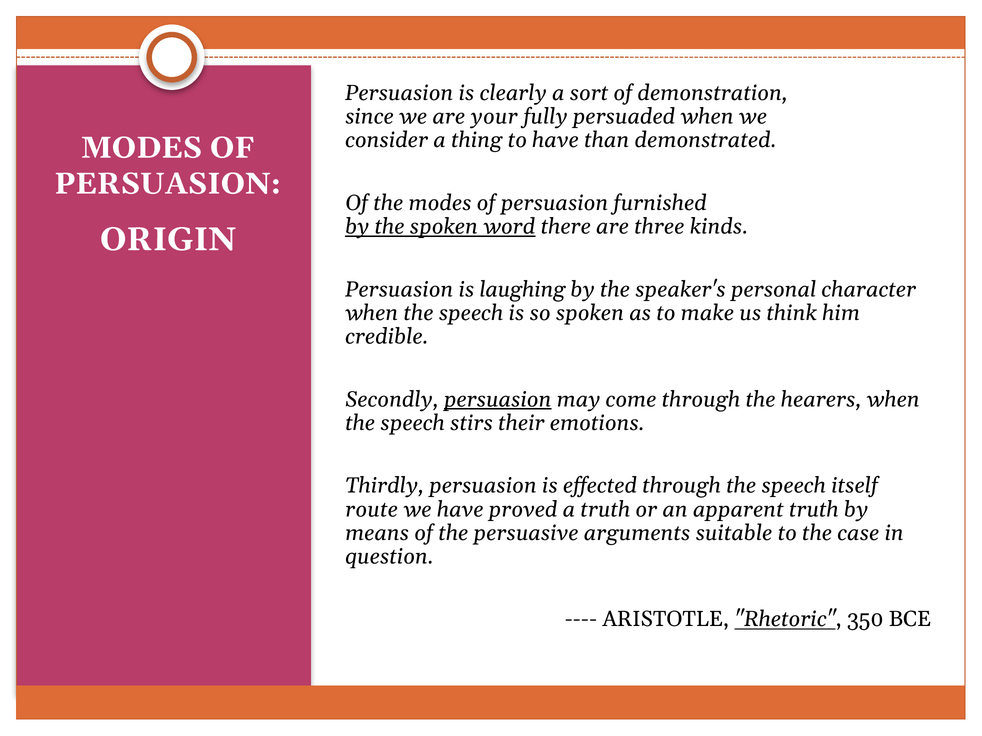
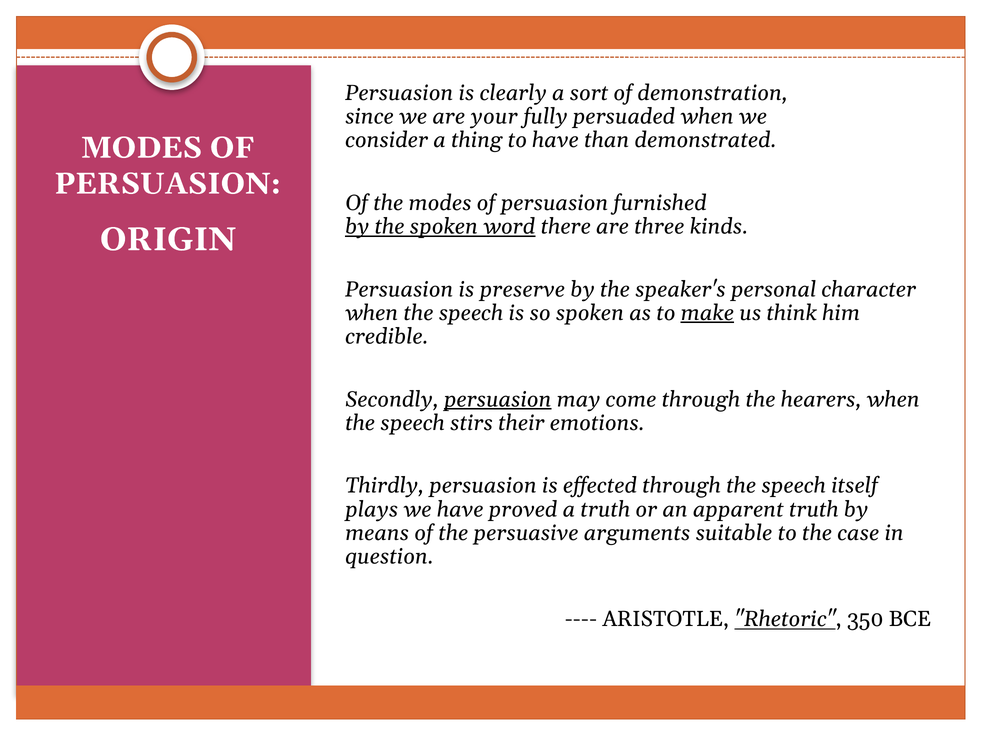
laughing: laughing -> preserve
make underline: none -> present
route: route -> plays
